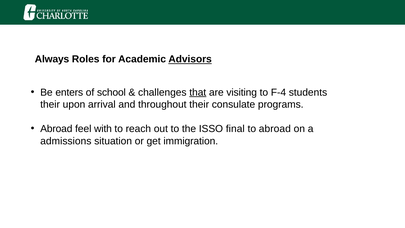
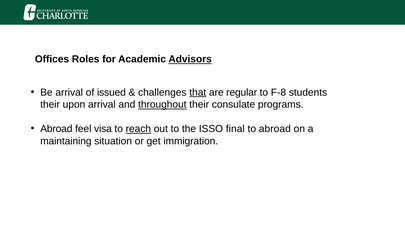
Always: Always -> Offices
Be enters: enters -> arrival
school: school -> issued
visiting: visiting -> regular
F-4: F-4 -> F-8
throughout underline: none -> present
with: with -> visa
reach underline: none -> present
admissions: admissions -> maintaining
